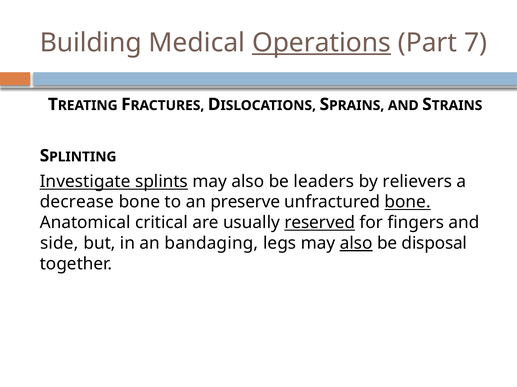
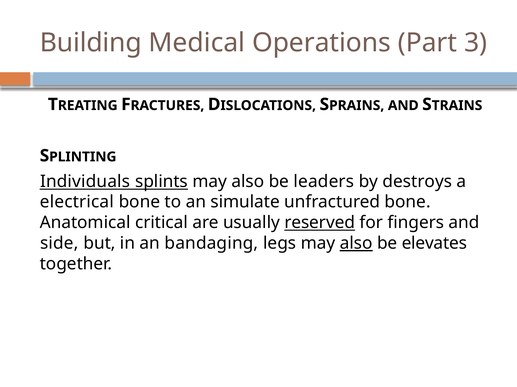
Operations underline: present -> none
7: 7 -> 3
Investigate: Investigate -> Individuals
relievers: relievers -> destroys
decrease: decrease -> electrical
preserve: preserve -> simulate
bone at (408, 202) underline: present -> none
disposal: disposal -> elevates
